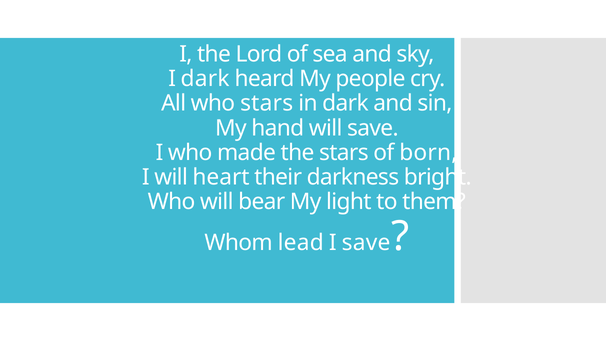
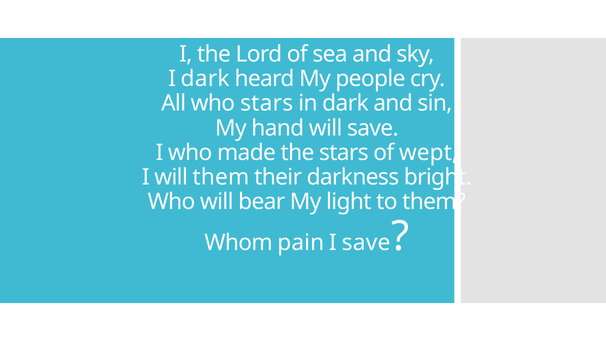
born: born -> wept
will heart: heart -> them
lead: lead -> pain
